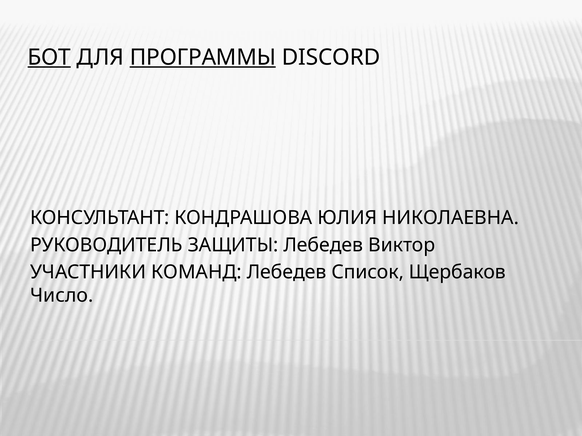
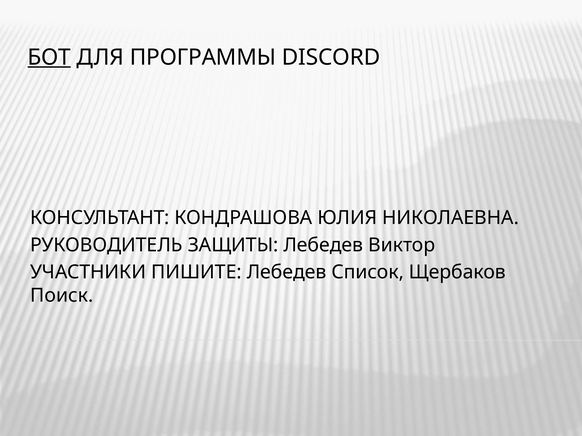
ПРОГРАММЫ underline: present -> none
КОМАНД: КОМАНД -> ПИШИТЕ
Число: Число -> Поиск
